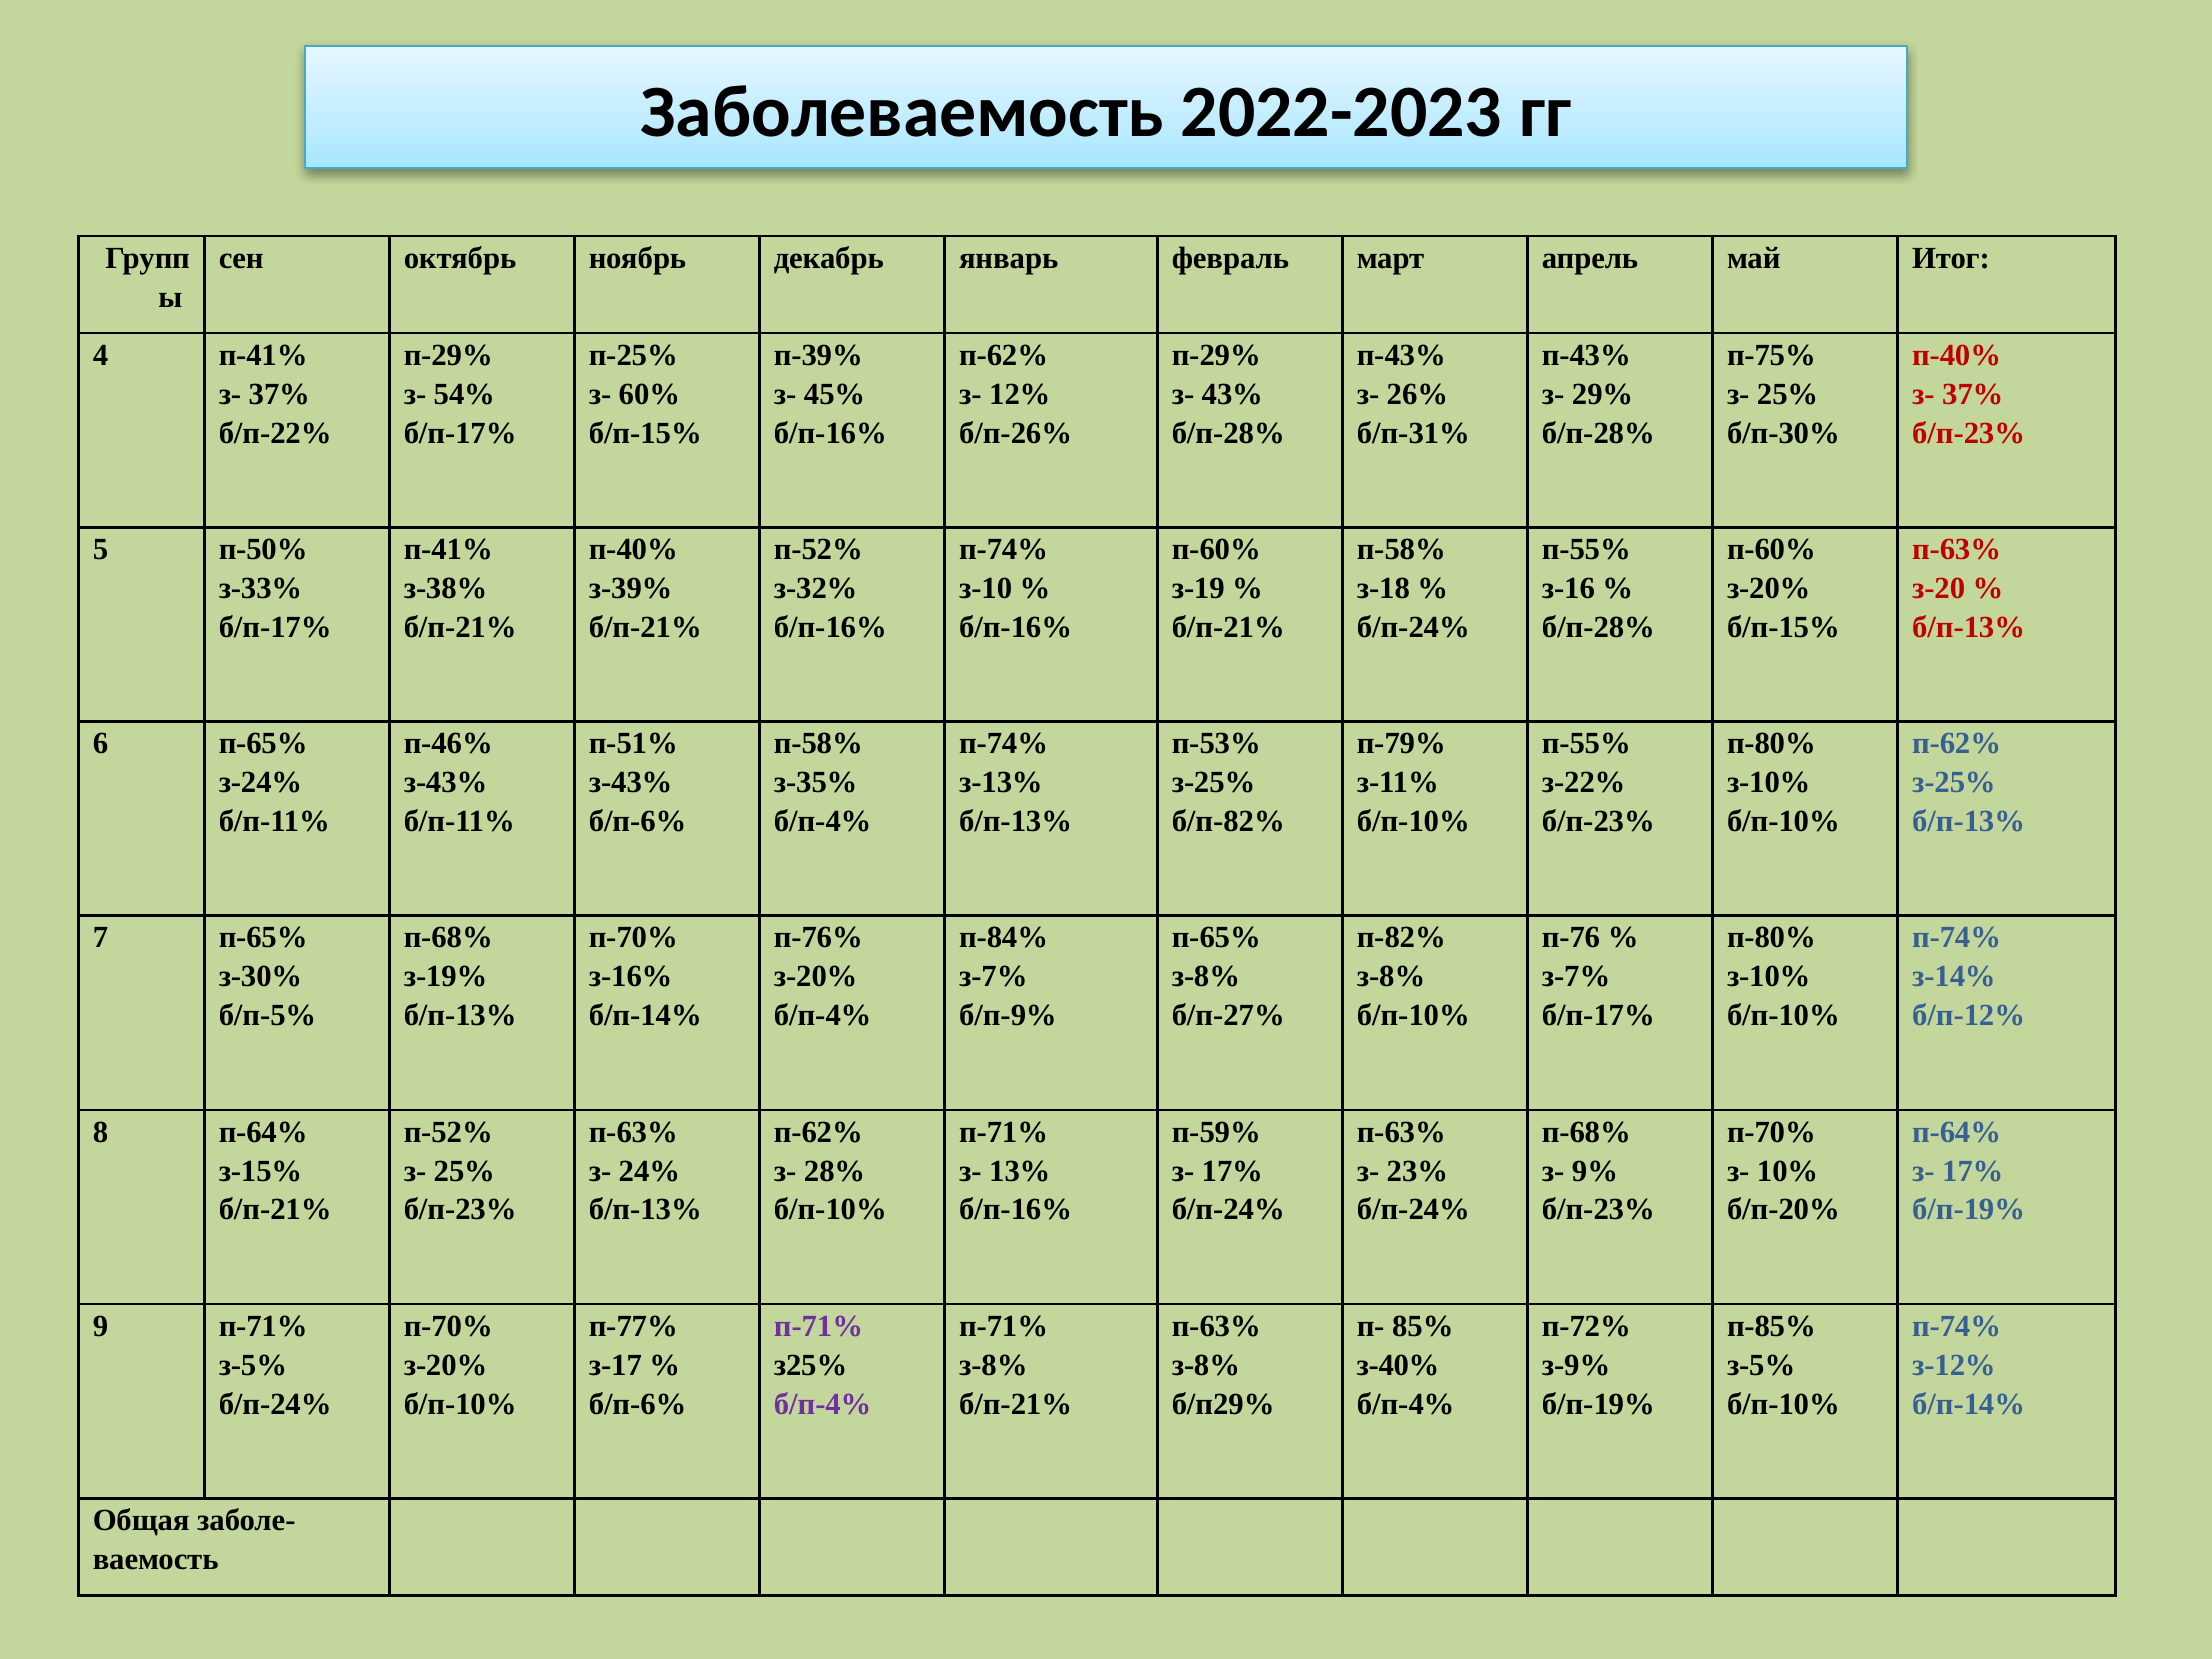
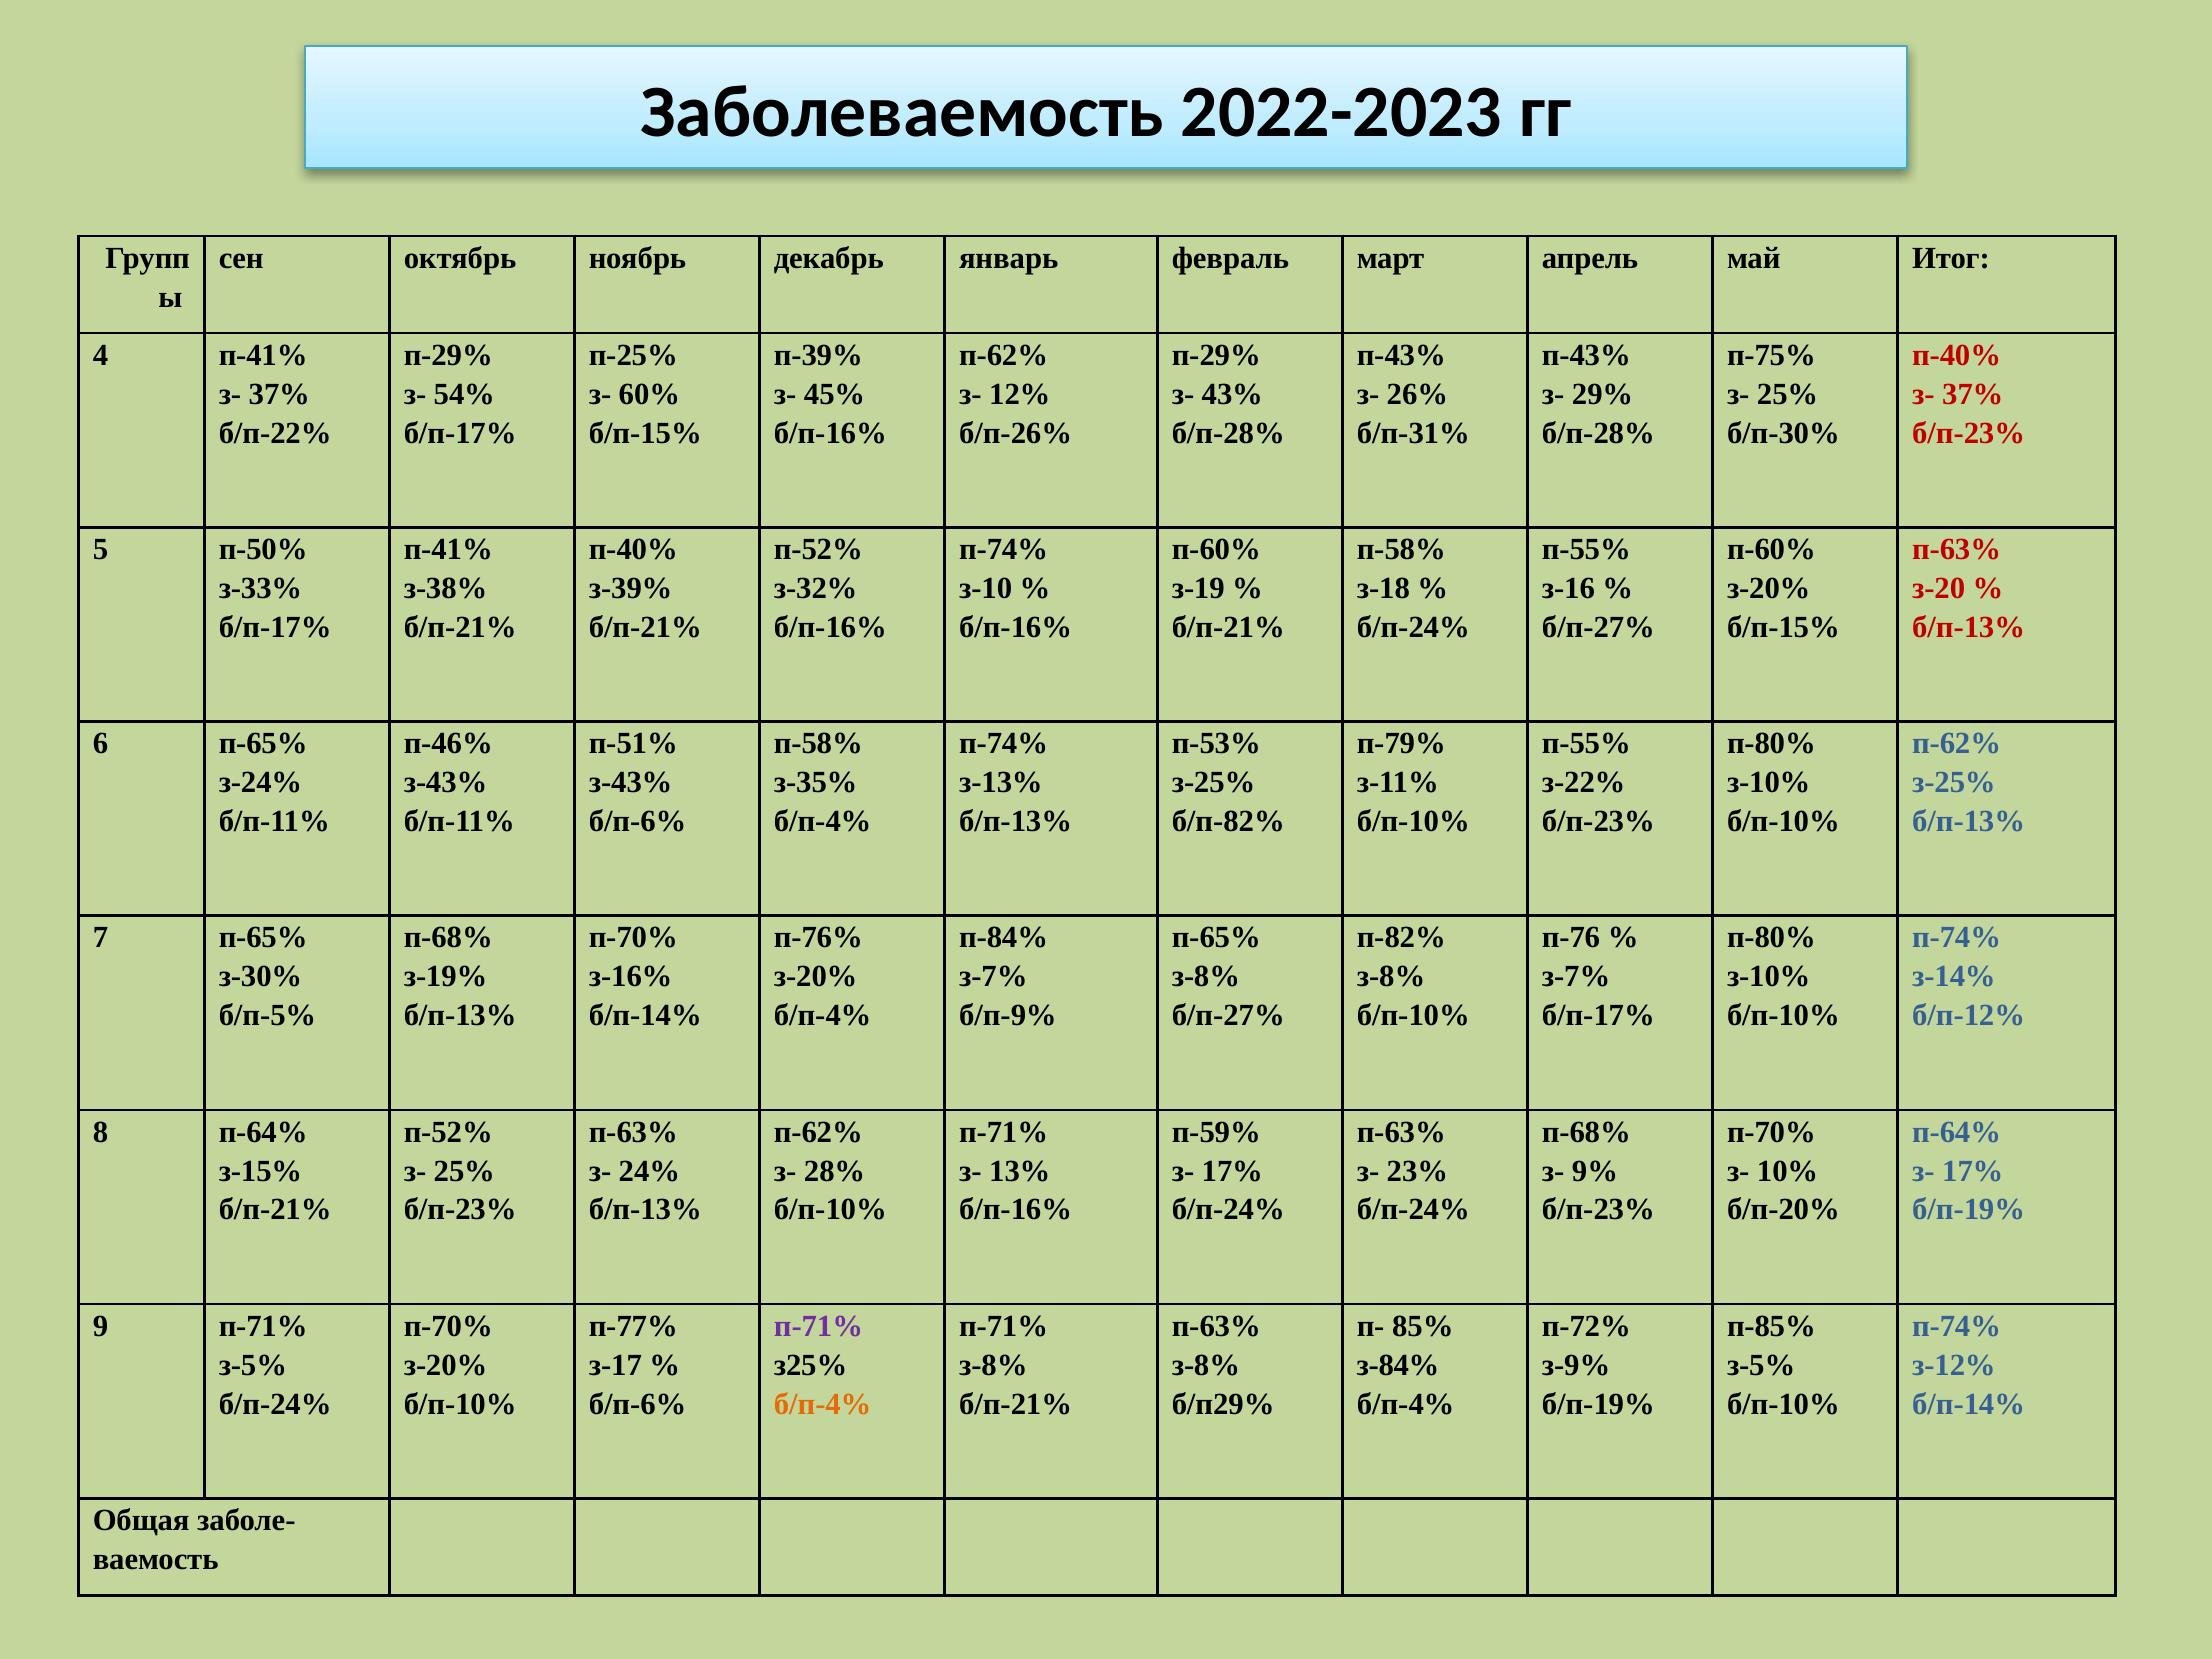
б/п-28% at (1598, 627): б/п-28% -> б/п-27%
з-40%: з-40% -> з-84%
б/п-4% at (823, 1404) colour: purple -> orange
